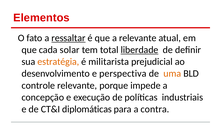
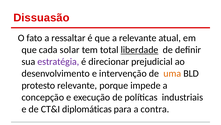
Elementos: Elementos -> Dissuasão
ressaltar underline: present -> none
estratégia colour: orange -> purple
militarista: militarista -> direcionar
perspectiva: perspectiva -> intervenção
controle: controle -> protesto
